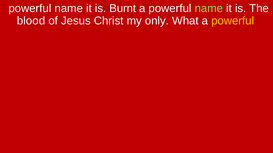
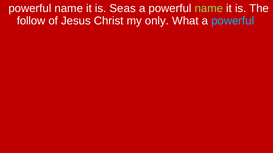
Burnt: Burnt -> Seas
blood: blood -> follow
powerful at (233, 21) colour: yellow -> light blue
